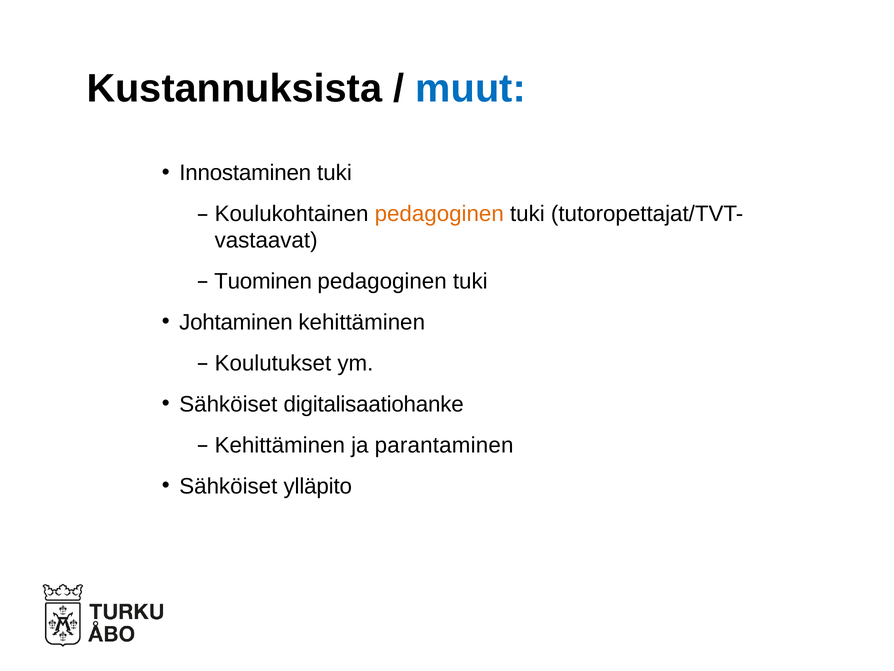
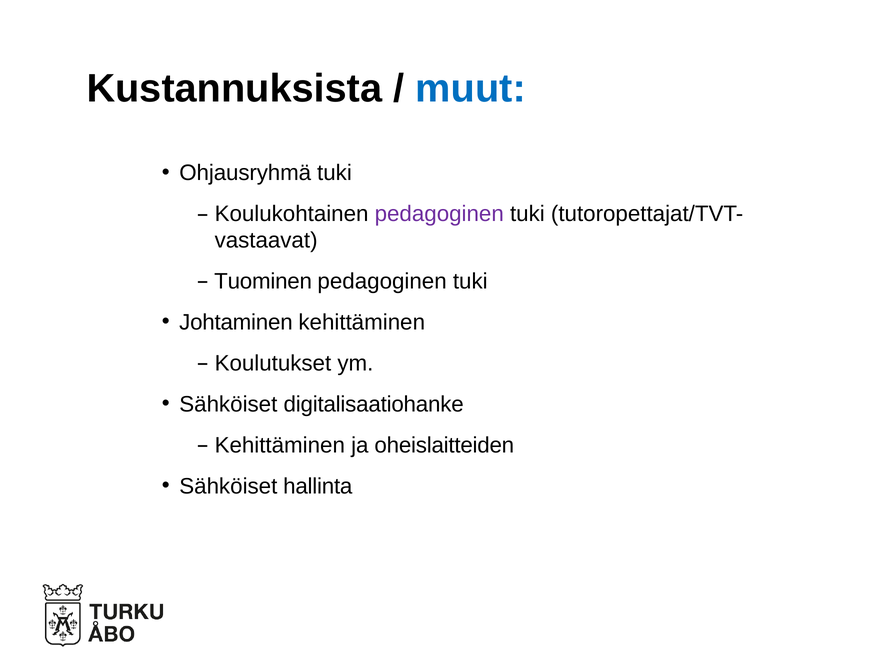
Innostaminen: Innostaminen -> Ohjausryhmä
pedagoginen at (439, 214) colour: orange -> purple
parantaminen: parantaminen -> oheislaitteiden
ylläpito: ylläpito -> hallinta
